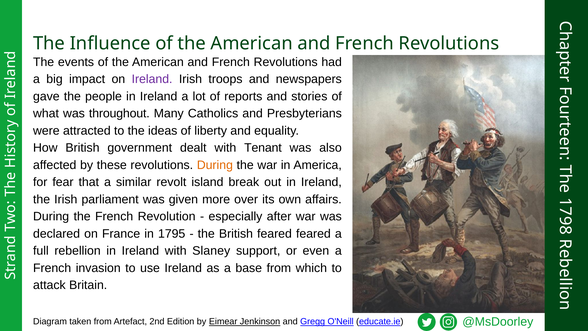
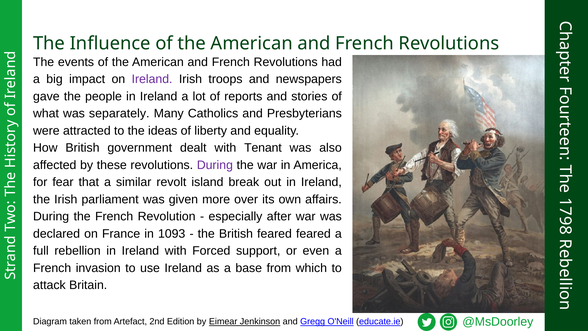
throughout: throughout -> separately
During at (215, 165) colour: orange -> purple
1795: 1795 -> 1093
Slaney: Slaney -> Forced
